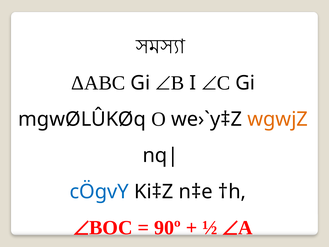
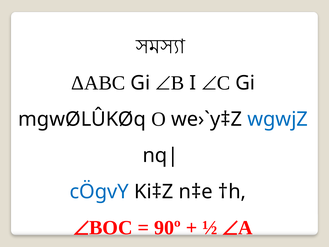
wgwjZ colour: orange -> blue
